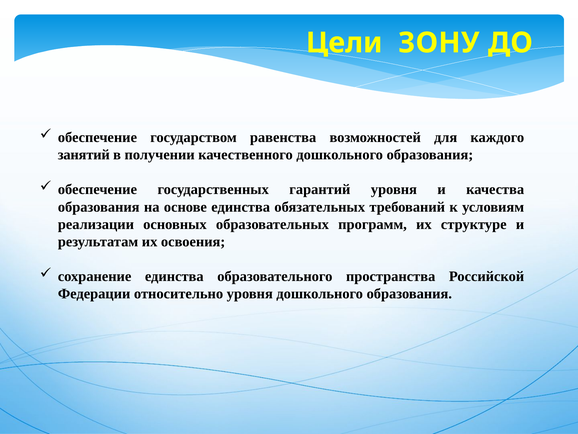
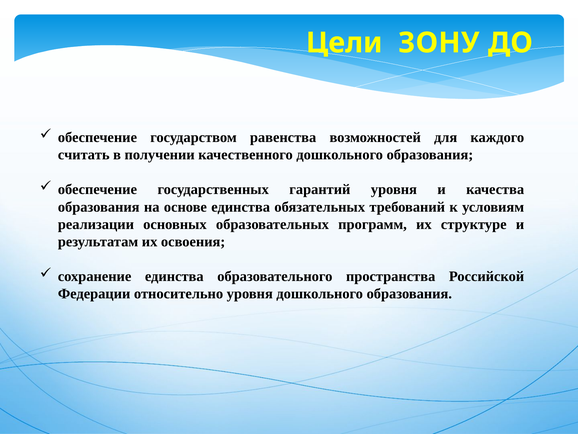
занятий: занятий -> считать
